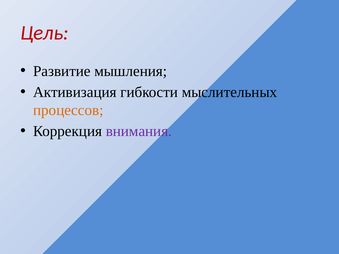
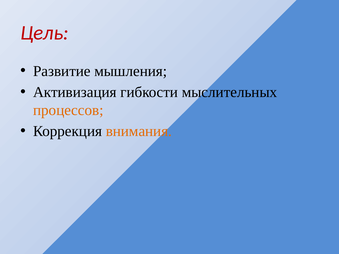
внимания colour: purple -> orange
